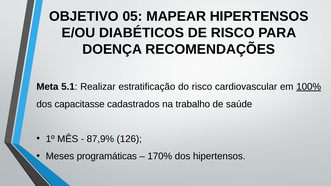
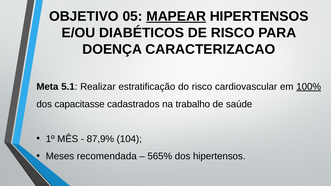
MAPEAR underline: none -> present
RECOMENDAÇÕES: RECOMENDAÇÕES -> CARACTERIZACAO
126: 126 -> 104
programáticas: programáticas -> recomendada
170%: 170% -> 565%
